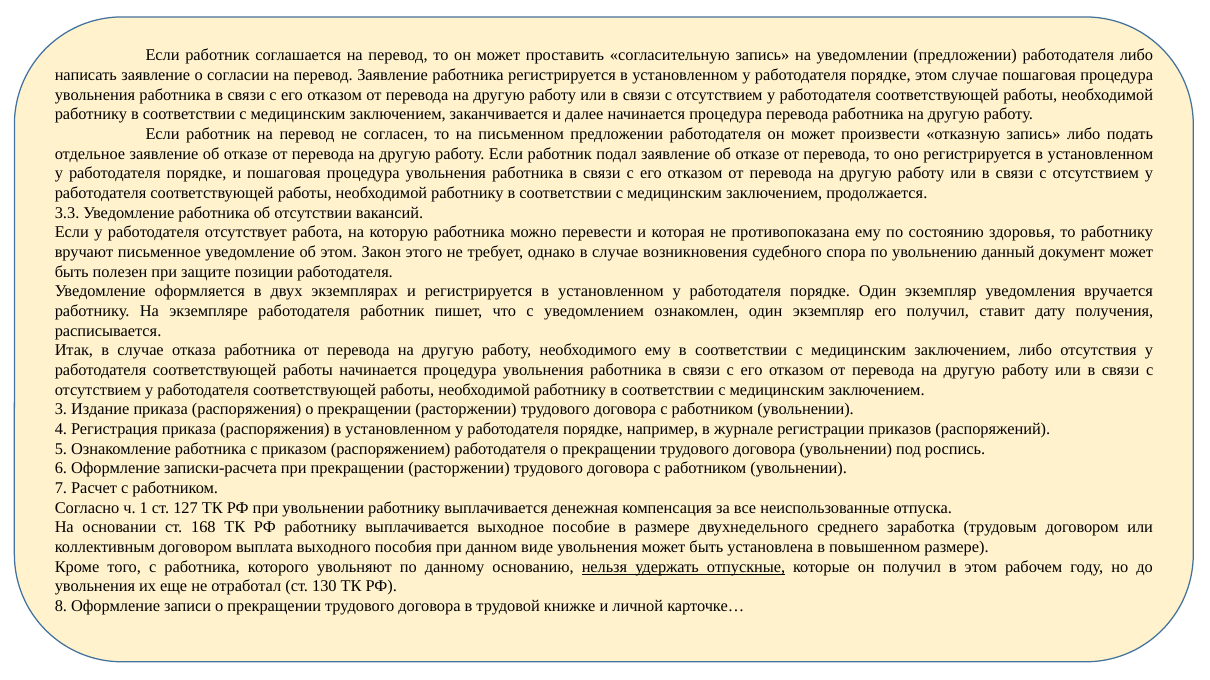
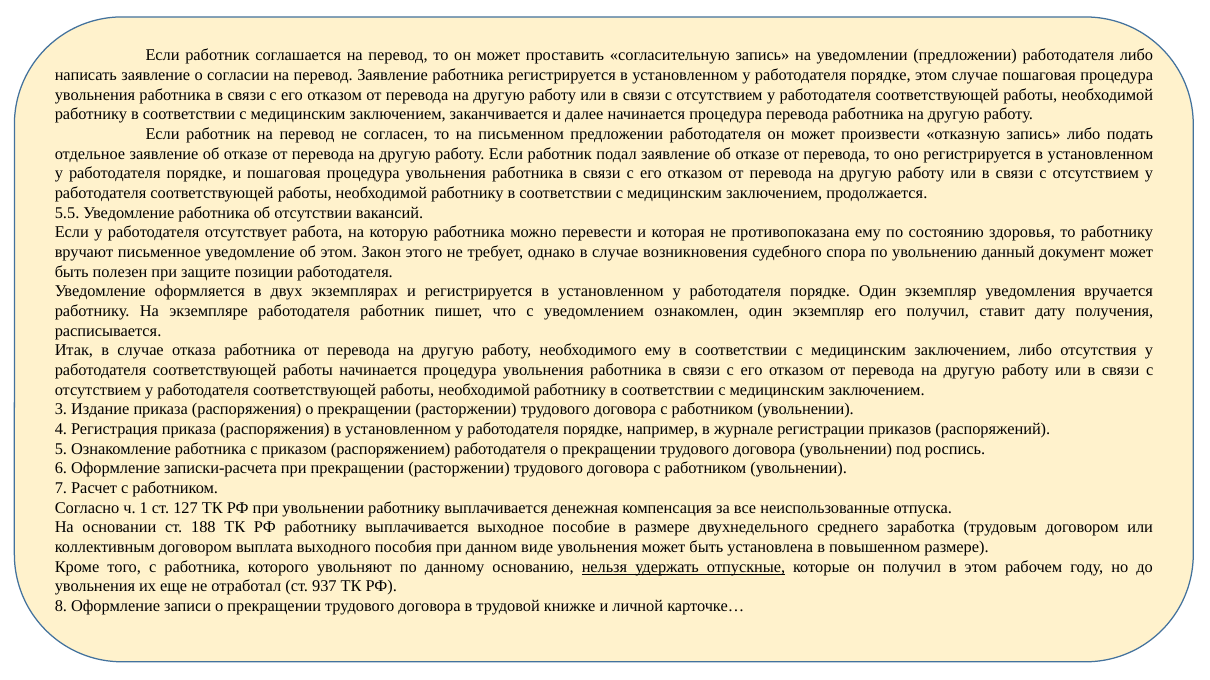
3.3: 3.3 -> 5.5
168: 168 -> 188
130: 130 -> 937
